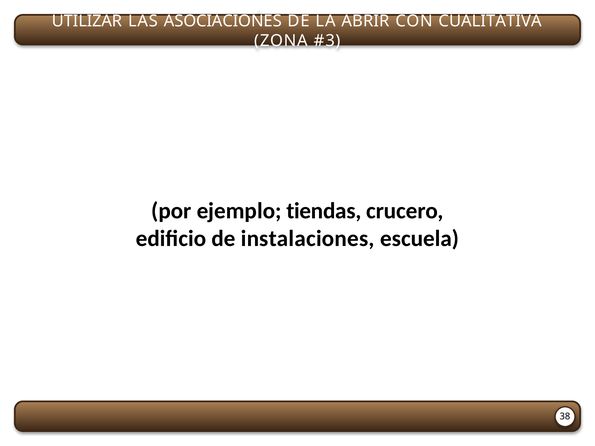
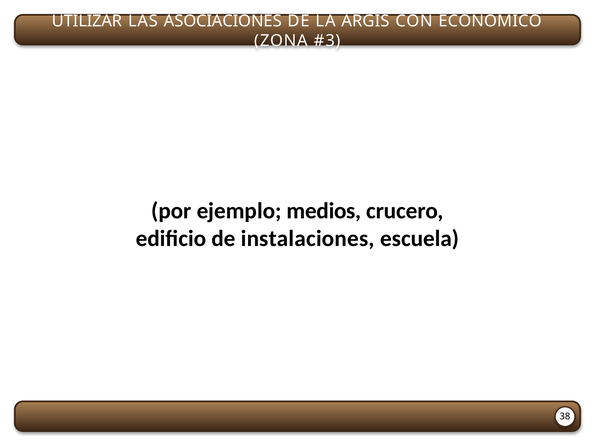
ABRIR: ABRIR -> ARGIS
CUALITATIVA: CUALITATIVA -> ECONÓMICO
tiendas: tiendas -> medios
